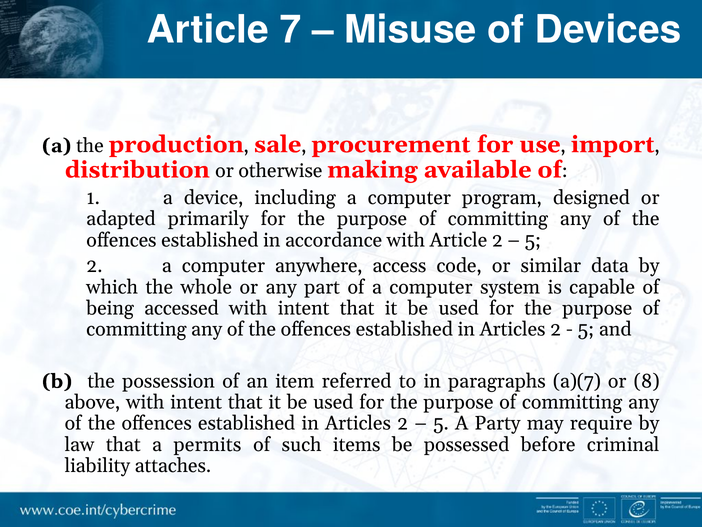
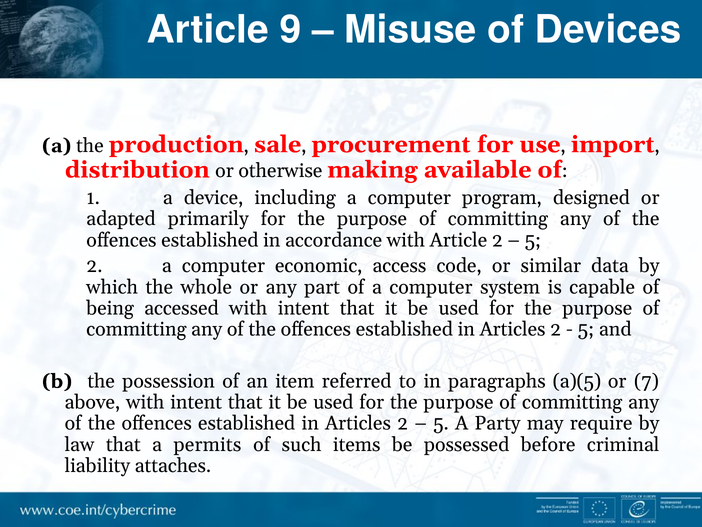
7: 7 -> 9
anywhere: anywhere -> economic
a)(7: a)(7 -> a)(5
8: 8 -> 7
